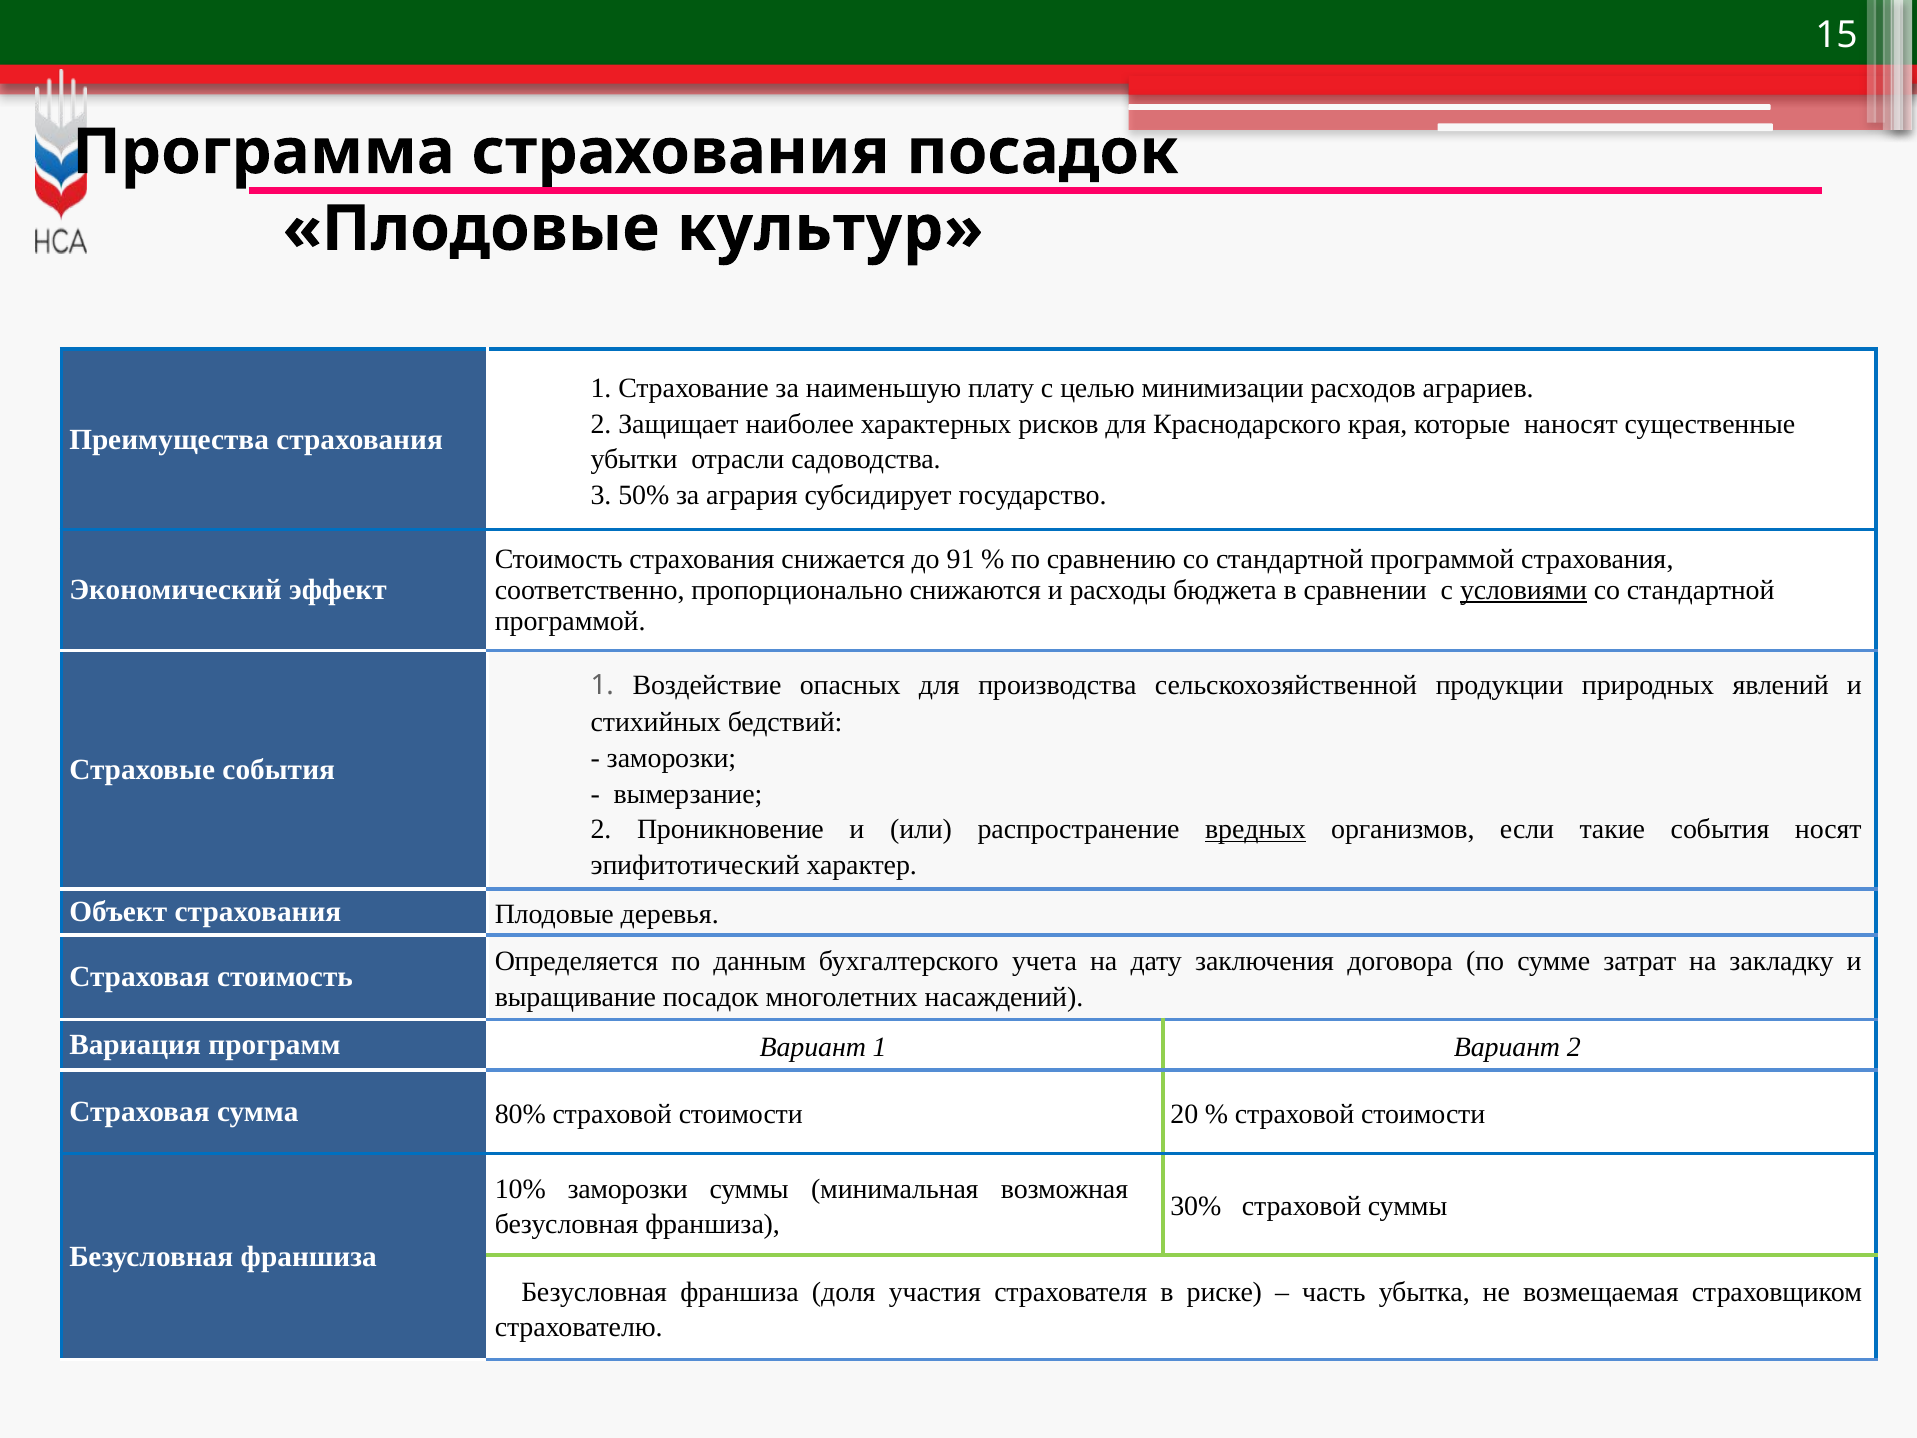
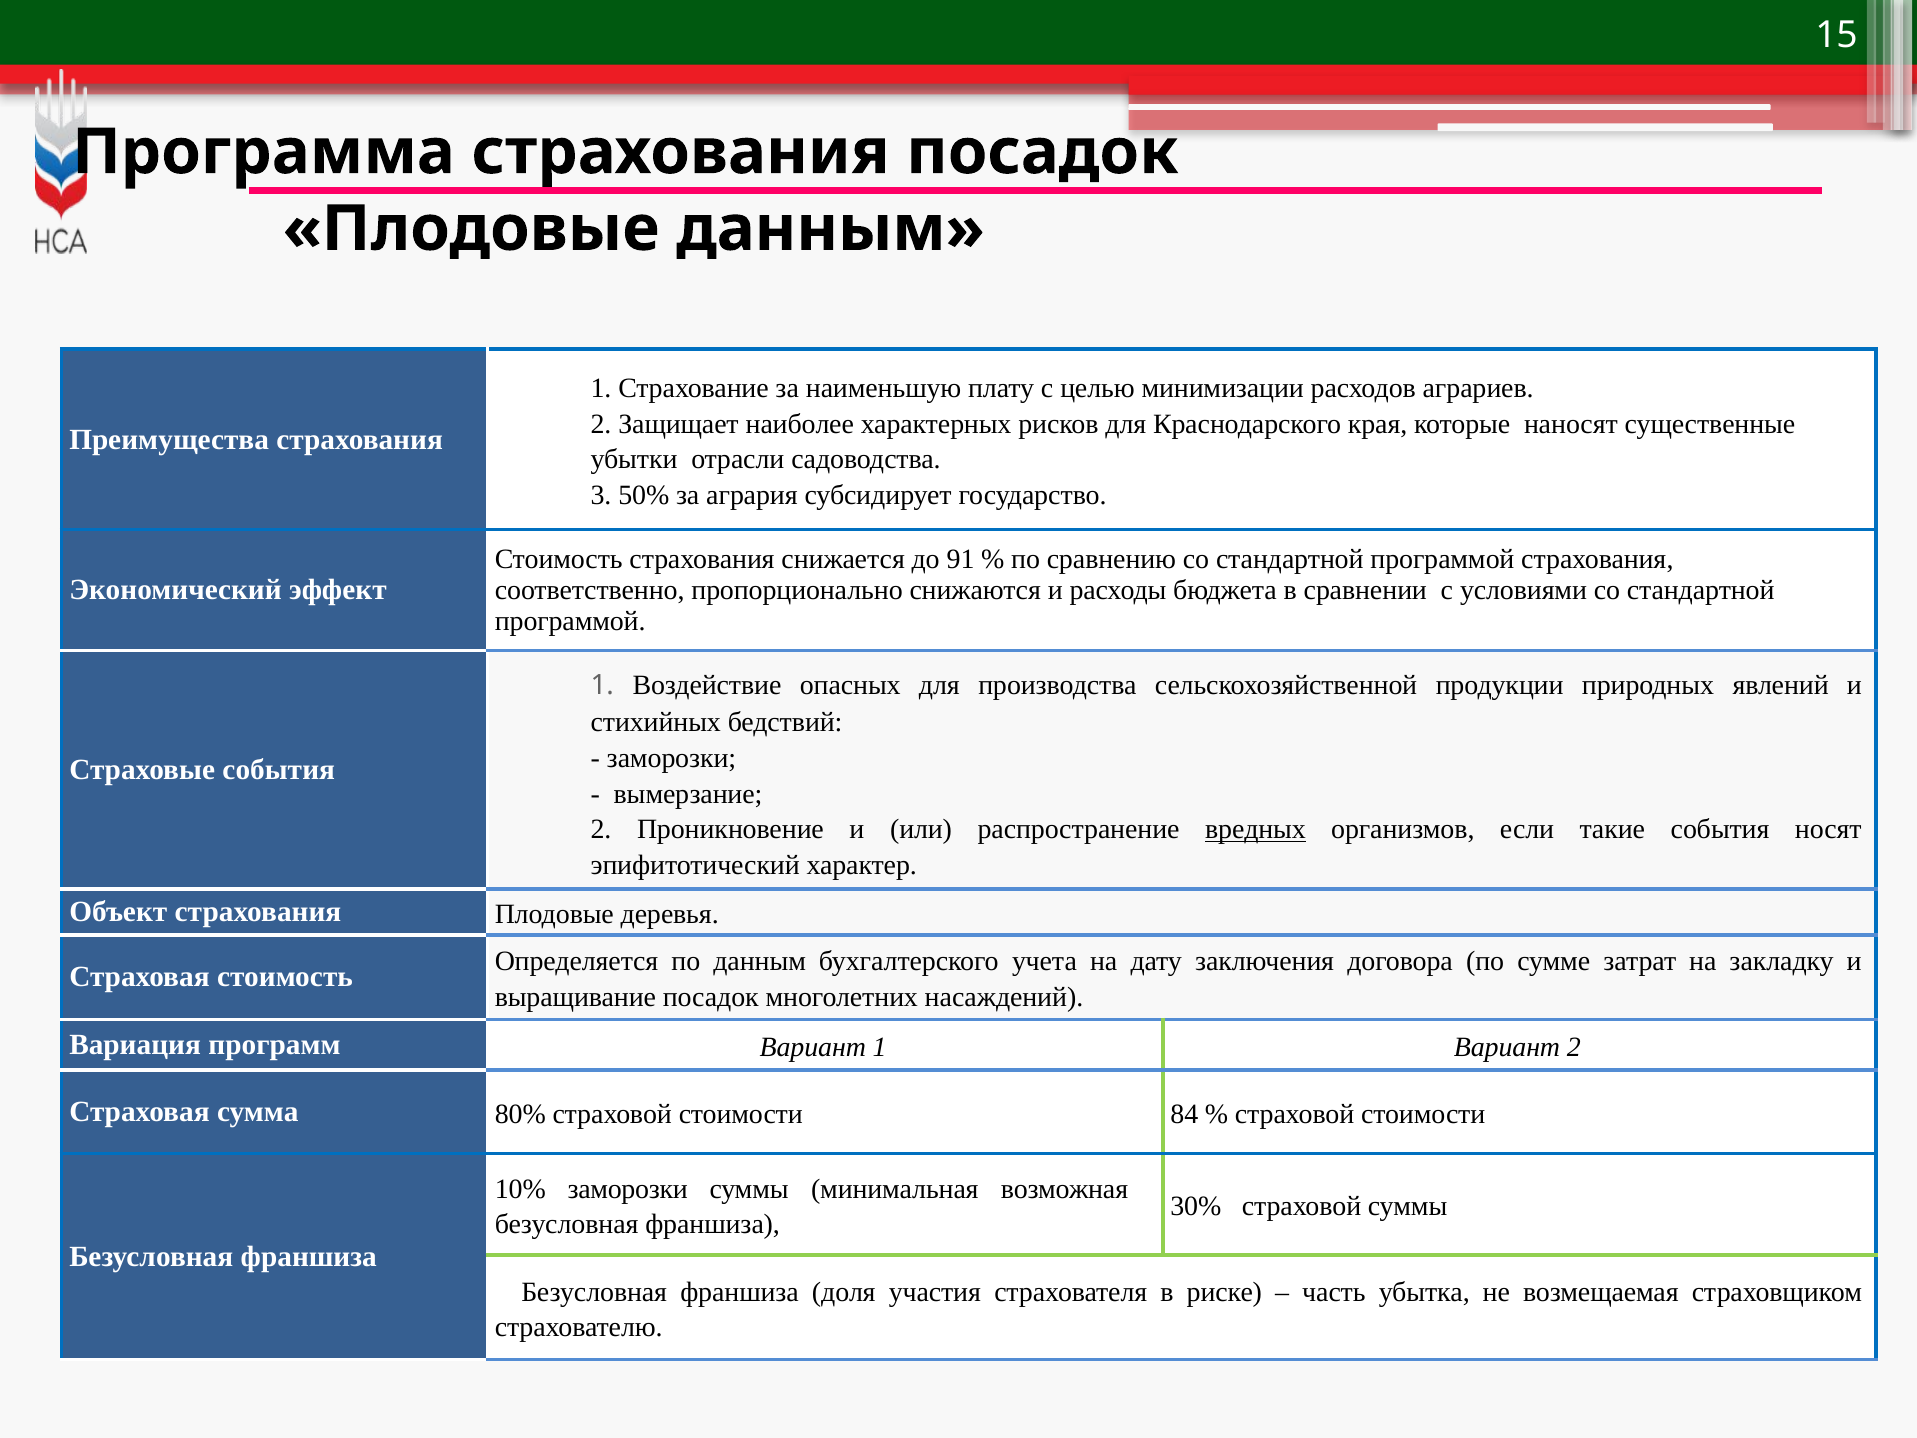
Плодовые культур: культур -> данным
условиями underline: present -> none
20: 20 -> 84
